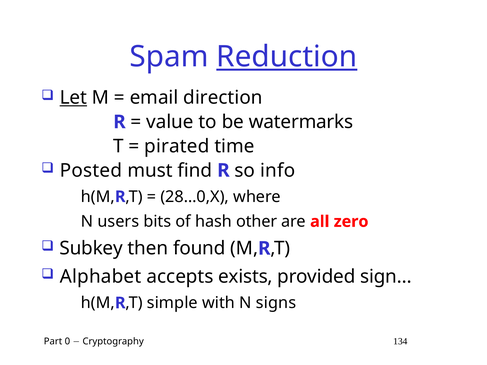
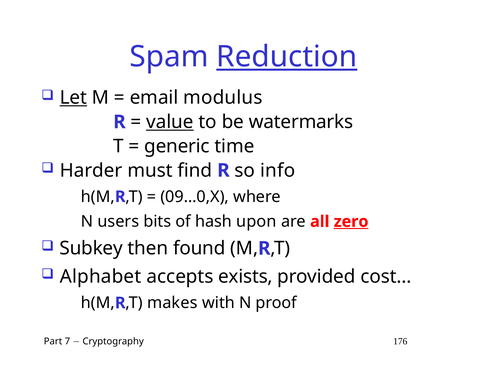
direction: direction -> modulus
value underline: none -> present
pirated: pirated -> generic
Posted: Posted -> Harder
28…0,X: 28…0,X -> 09…0,X
other: other -> upon
zero underline: none -> present
sign…: sign… -> cost…
simple: simple -> makes
signs: signs -> proof
0: 0 -> 7
134: 134 -> 176
